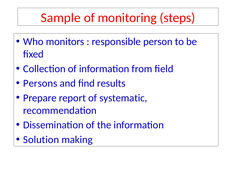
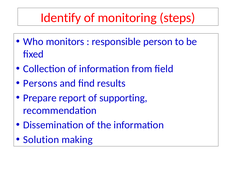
Sample: Sample -> Identify
systematic: systematic -> supporting
